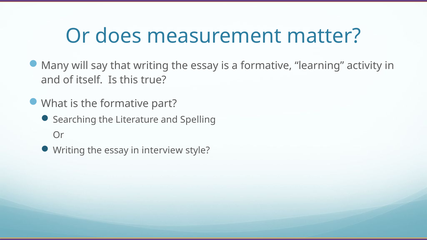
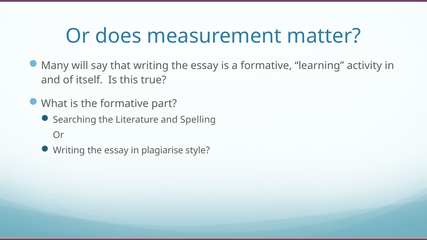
interview: interview -> plagiarise
